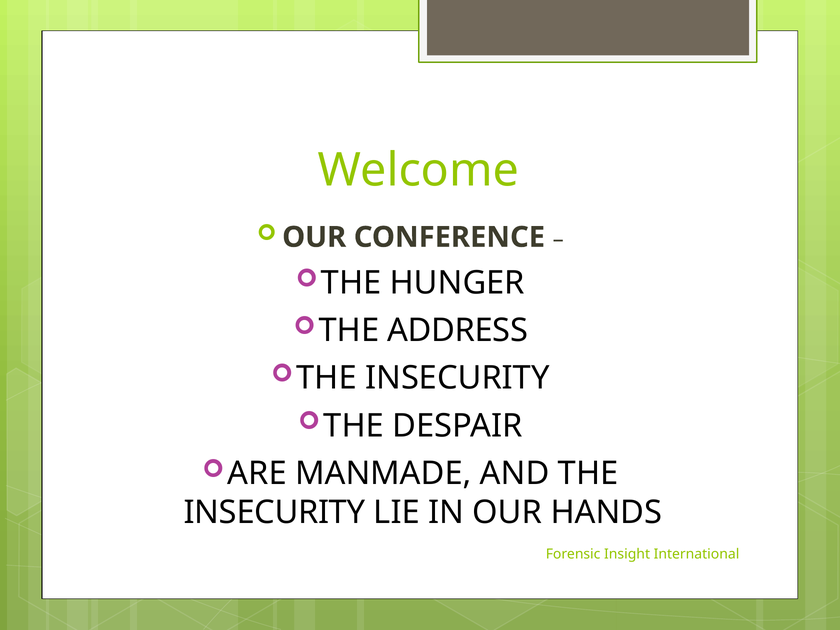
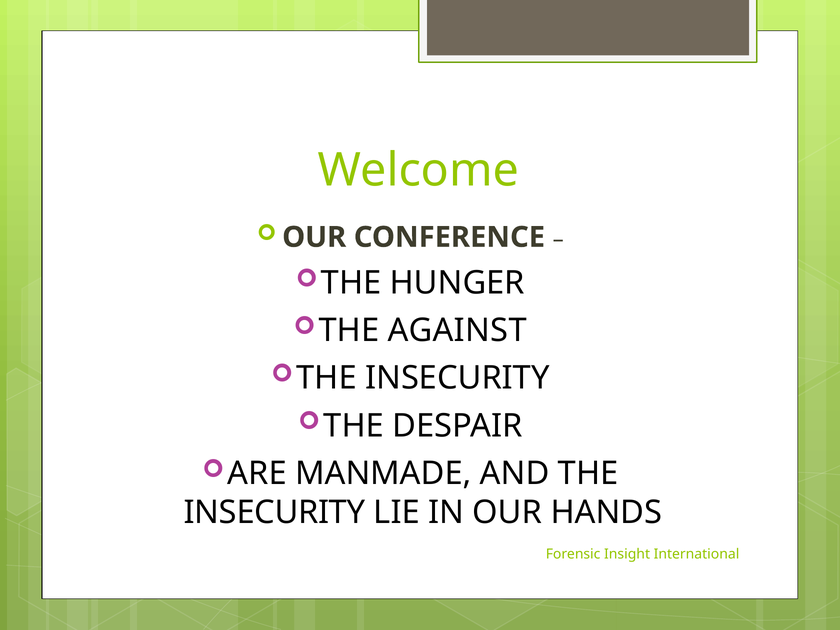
ADDRESS: ADDRESS -> AGAINST
